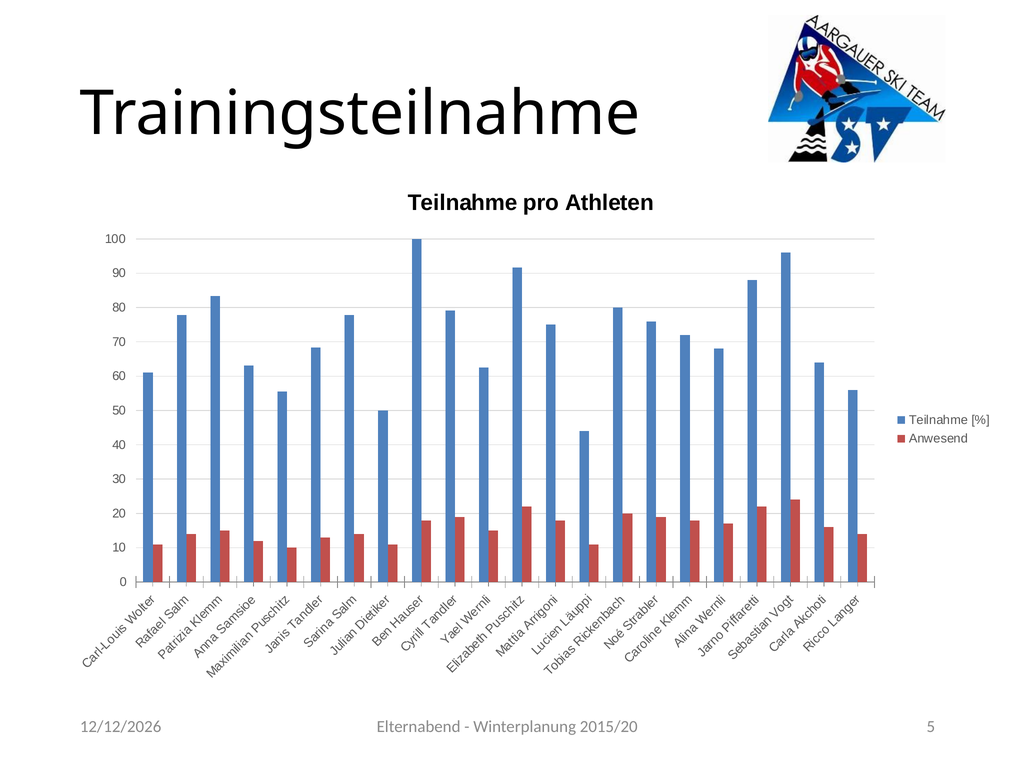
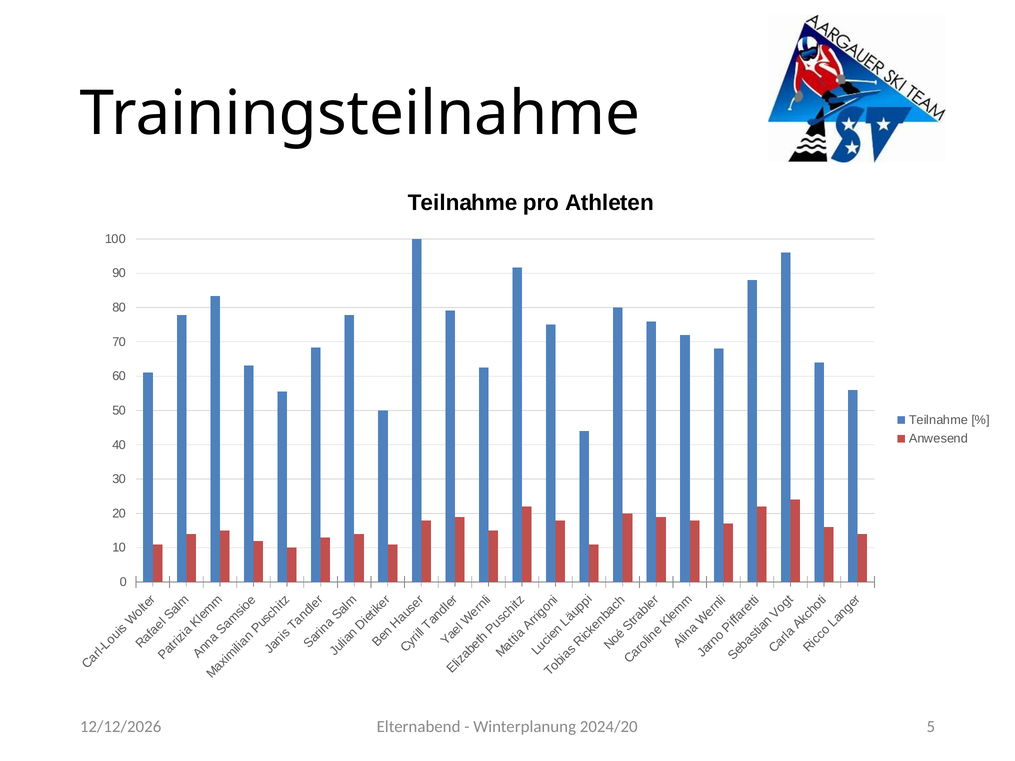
2015/20: 2015/20 -> 2024/20
